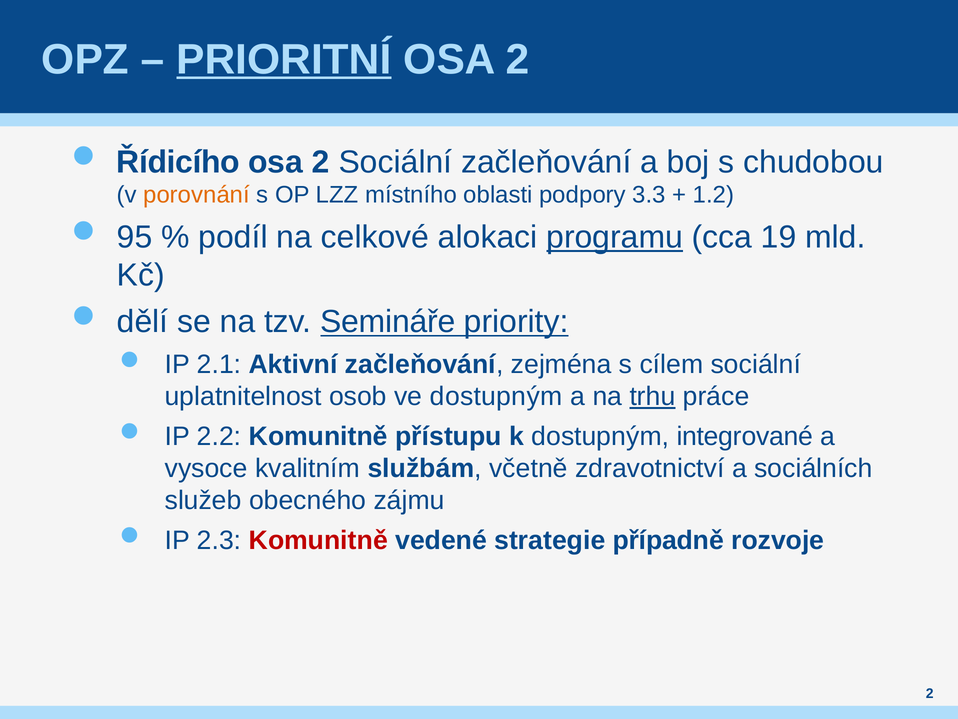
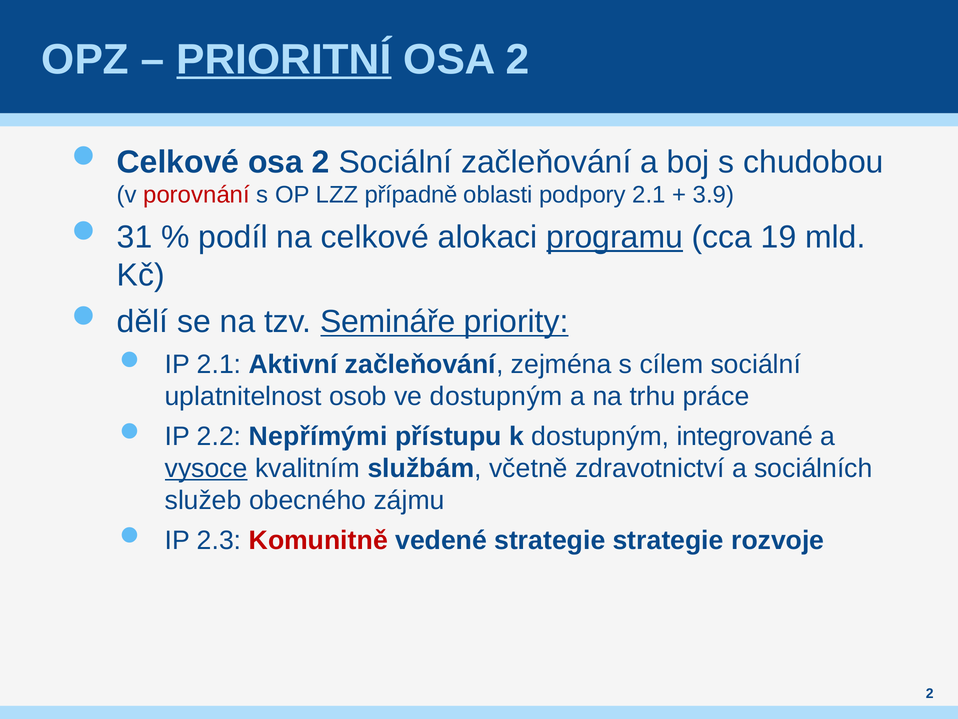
Řídicího at (178, 162): Řídicího -> Celkové
porovnání colour: orange -> red
místního: místního -> případně
podpory 3.3: 3.3 -> 2.1
1.2: 1.2 -> 3.9
95: 95 -> 31
trhu underline: present -> none
2.2 Komunitně: Komunitně -> Nepřímými
vysoce underline: none -> present
strategie případně: případně -> strategie
